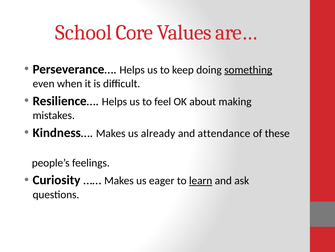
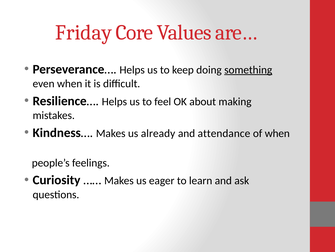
School: School -> Friday
of these: these -> when
learn underline: present -> none
